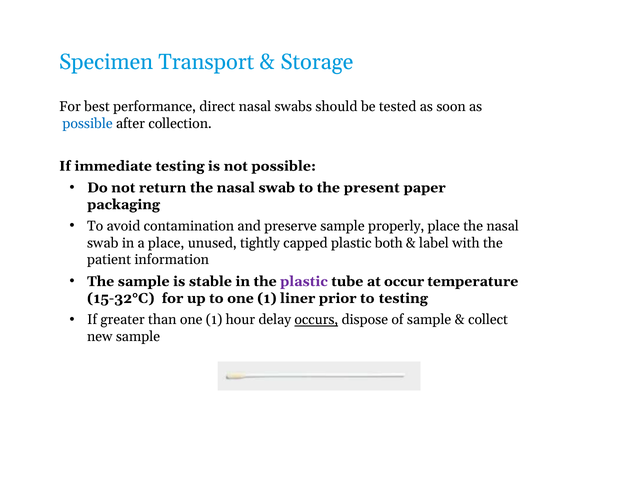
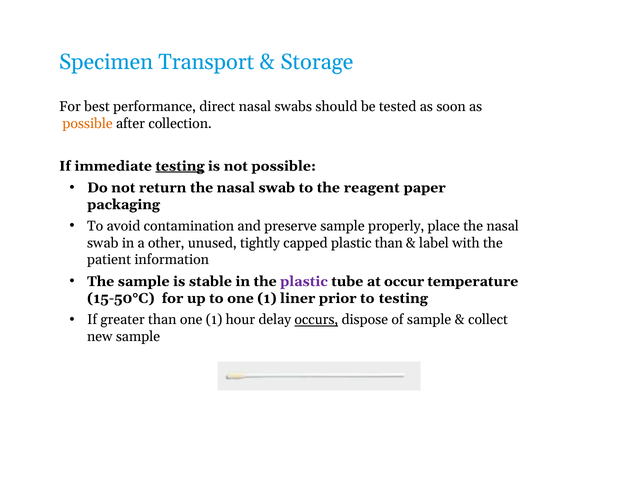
possible at (88, 124) colour: blue -> orange
testing at (180, 166) underline: none -> present
present: present -> reagent
a place: place -> other
plastic both: both -> than
15-32°C: 15-32°C -> 15-50°C
